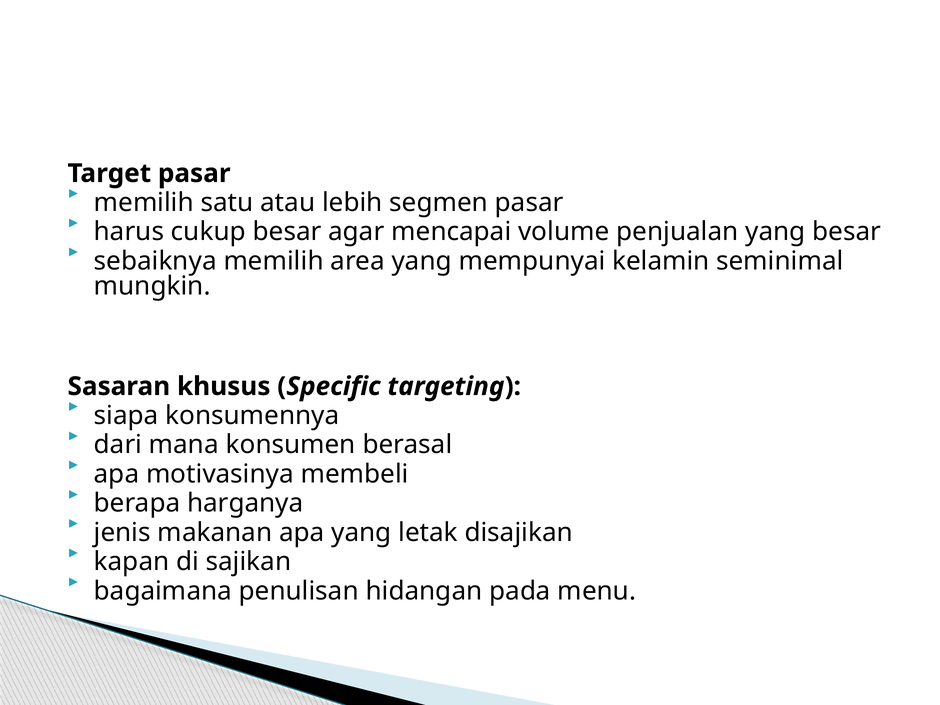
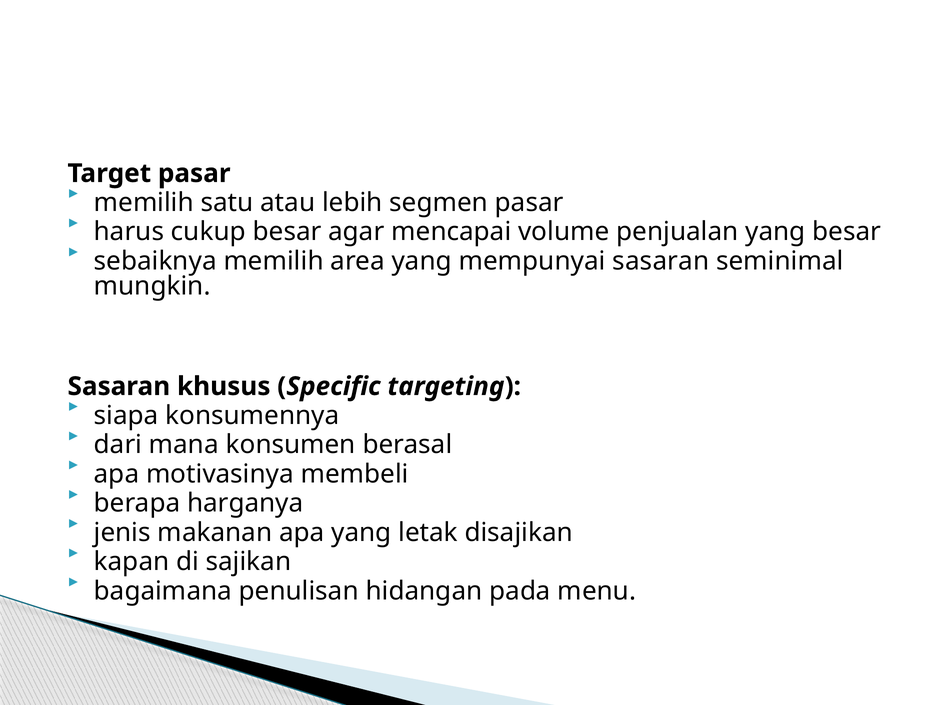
mempunyai kelamin: kelamin -> sasaran
